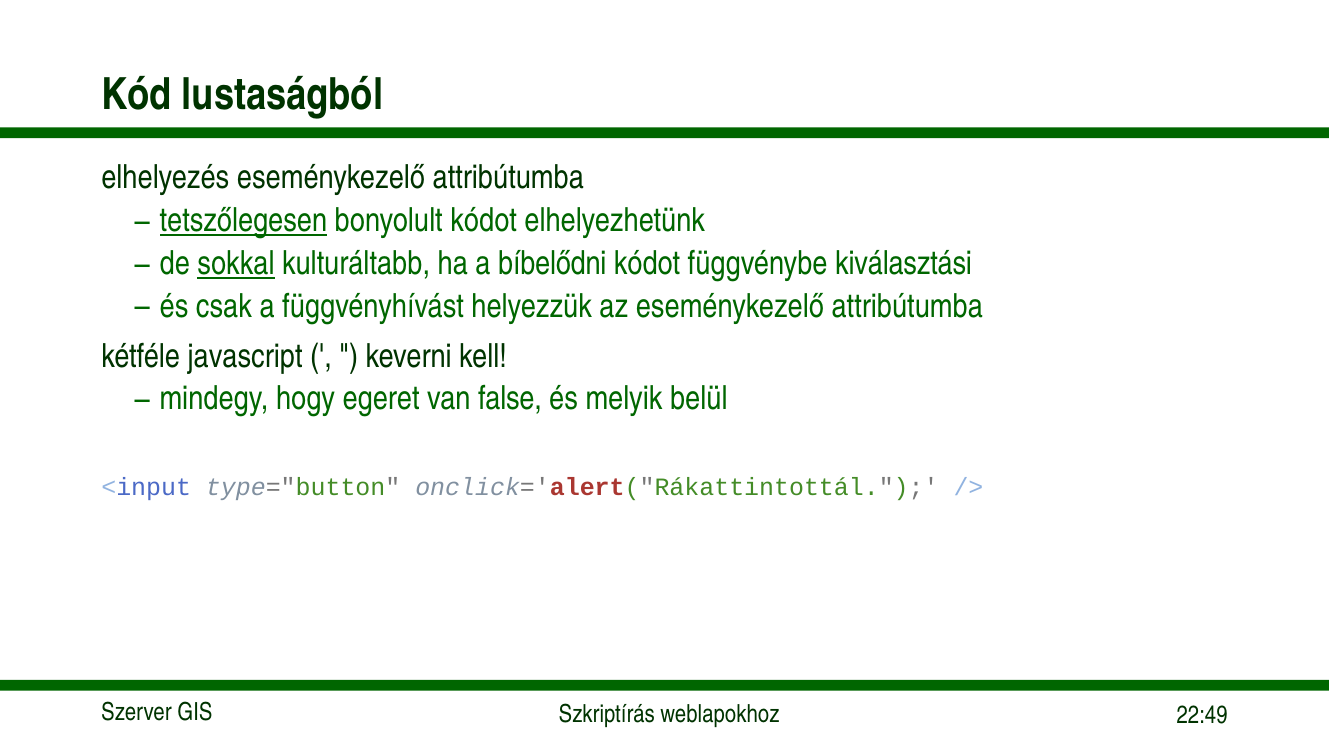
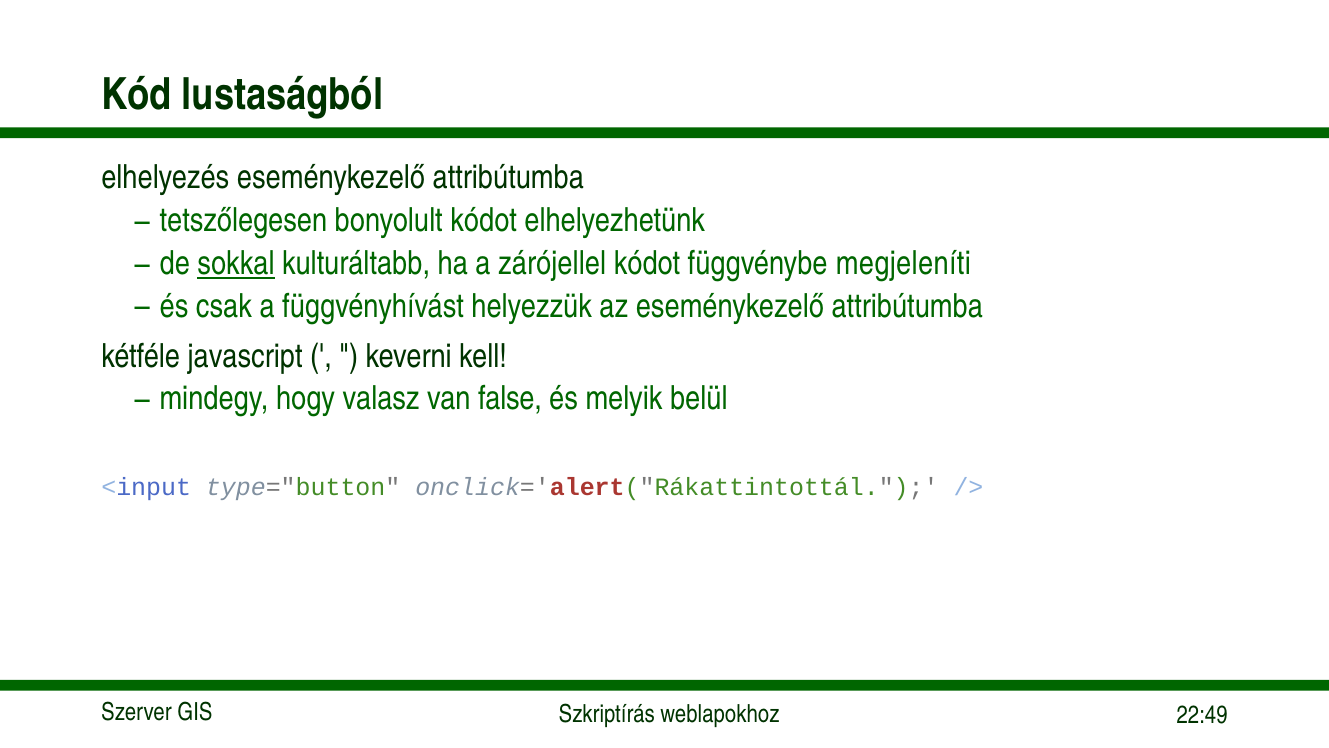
tetszőlegesen underline: present -> none
bíbelődni: bíbelődni -> zárójellel
kiválasztási: kiválasztási -> megjeleníti
egeret: egeret -> valasz
